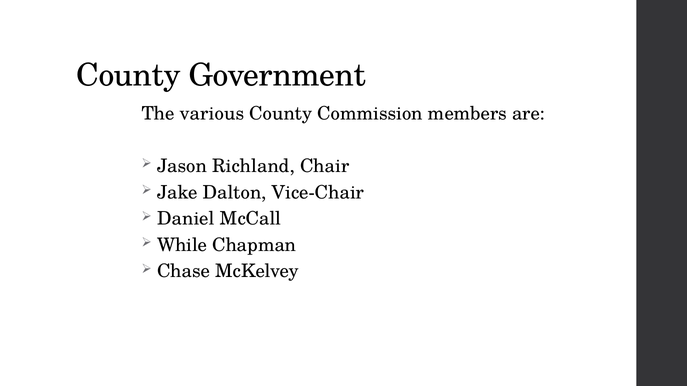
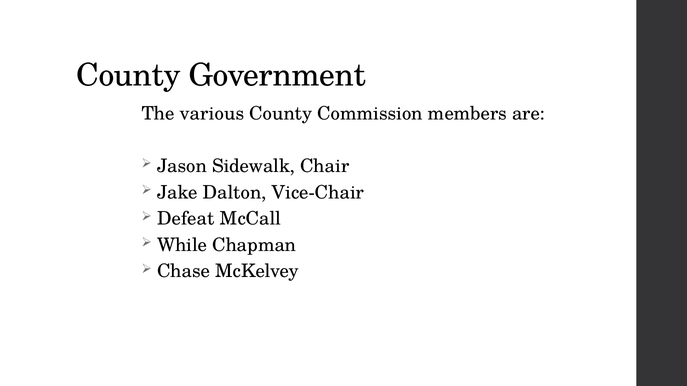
Richland: Richland -> Sidewalk
Daniel: Daniel -> Defeat
